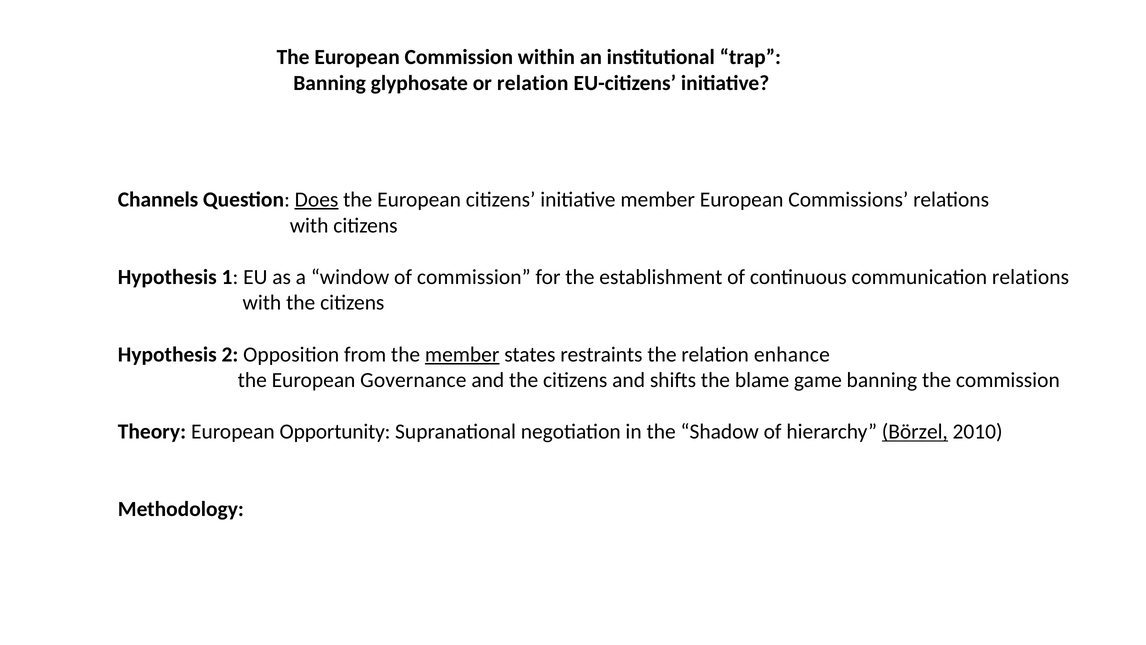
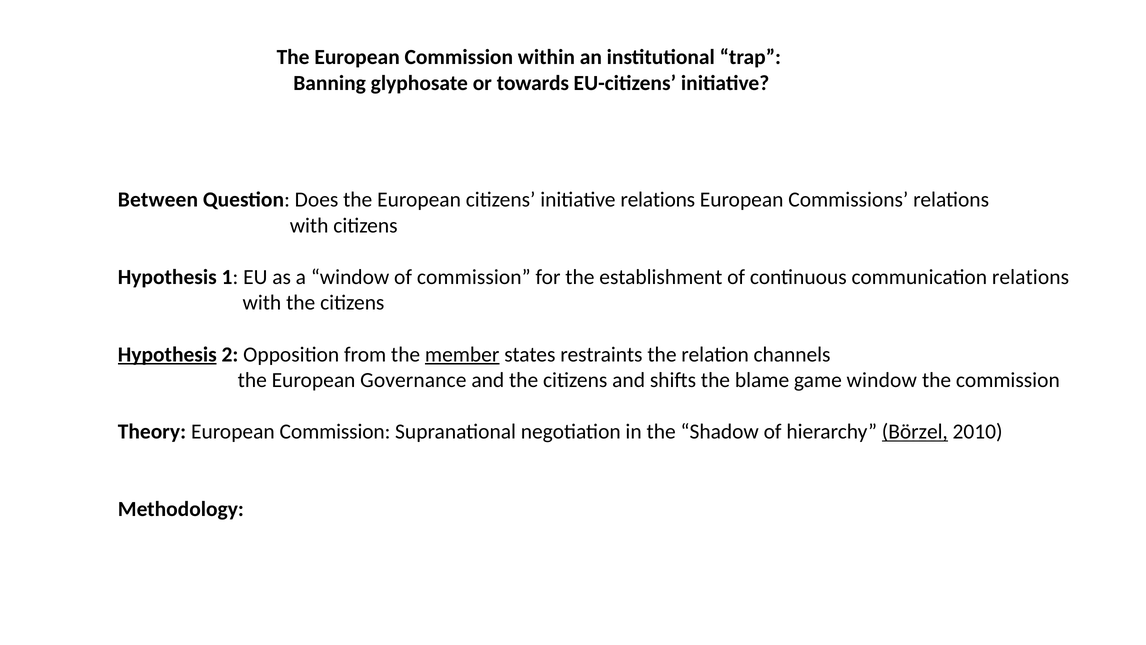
or relation: relation -> towards
Channels: Channels -> Between
Does underline: present -> none
initiative member: member -> relations
Hypothesis at (167, 354) underline: none -> present
enhance: enhance -> channels
game banning: banning -> window
Theory European Opportunity: Opportunity -> Commission
